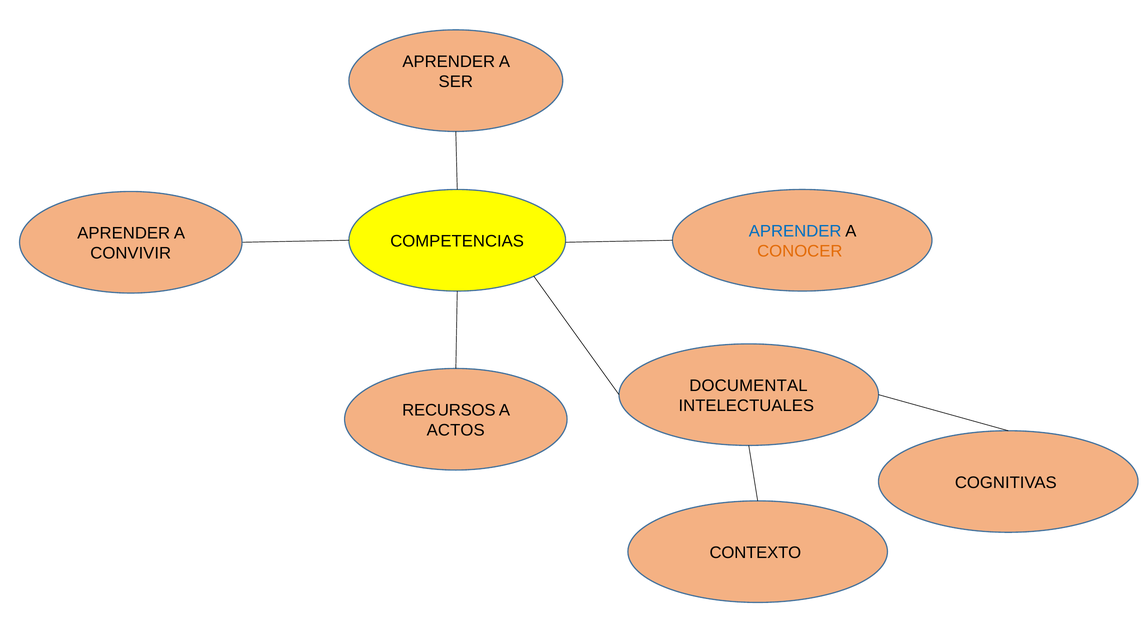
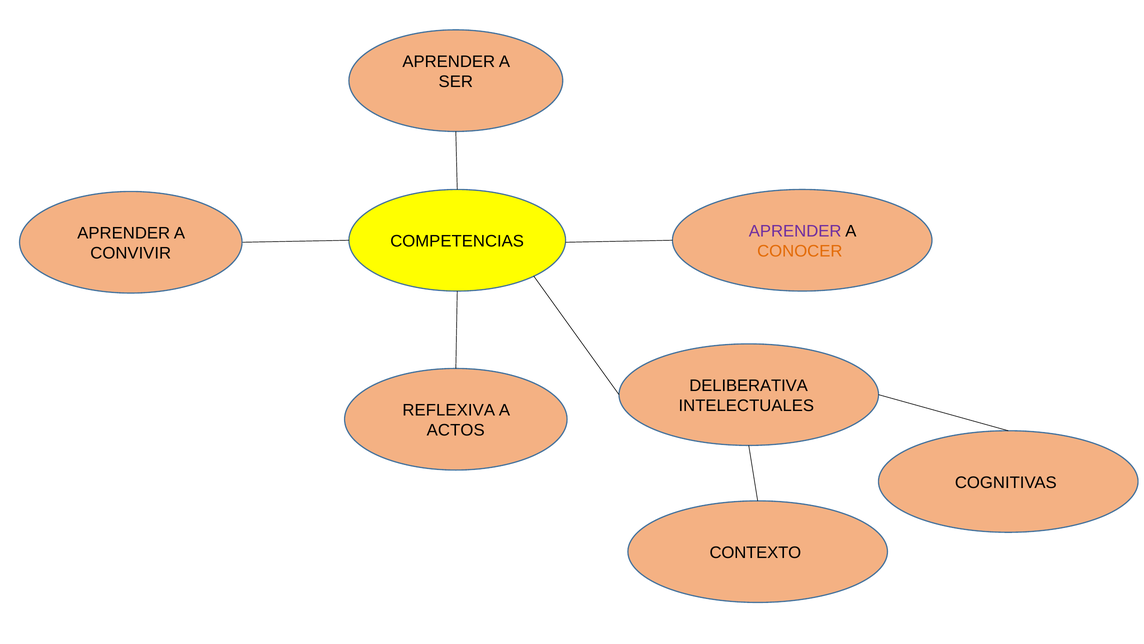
APRENDER at (795, 231) colour: blue -> purple
DOCUMENTAL: DOCUMENTAL -> DELIBERATIVA
RECURSOS: RECURSOS -> REFLEXIVA
